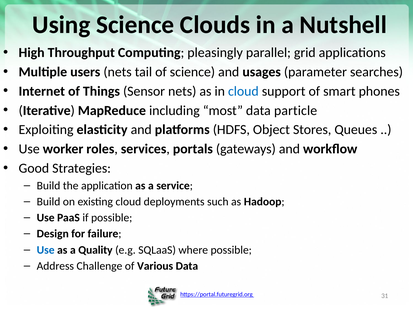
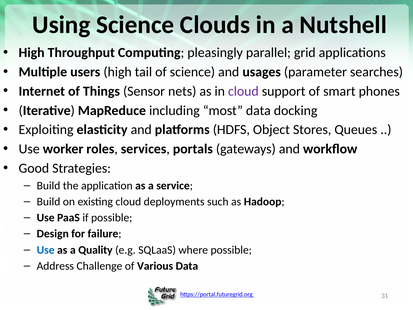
users nets: nets -> high
cloud at (243, 91) colour: blue -> purple
particle: particle -> docking
